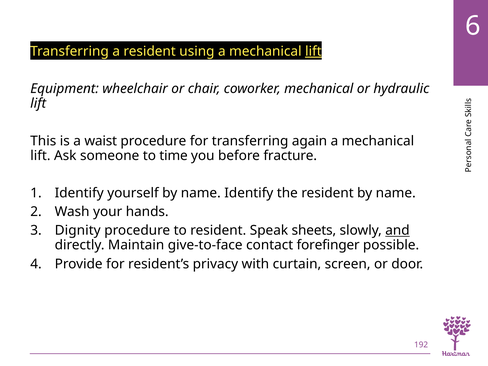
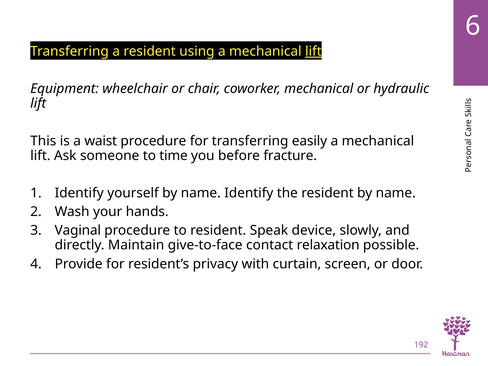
again: again -> easily
Dignity: Dignity -> Vaginal
sheets: sheets -> device
and underline: present -> none
forefinger: forefinger -> relaxation
